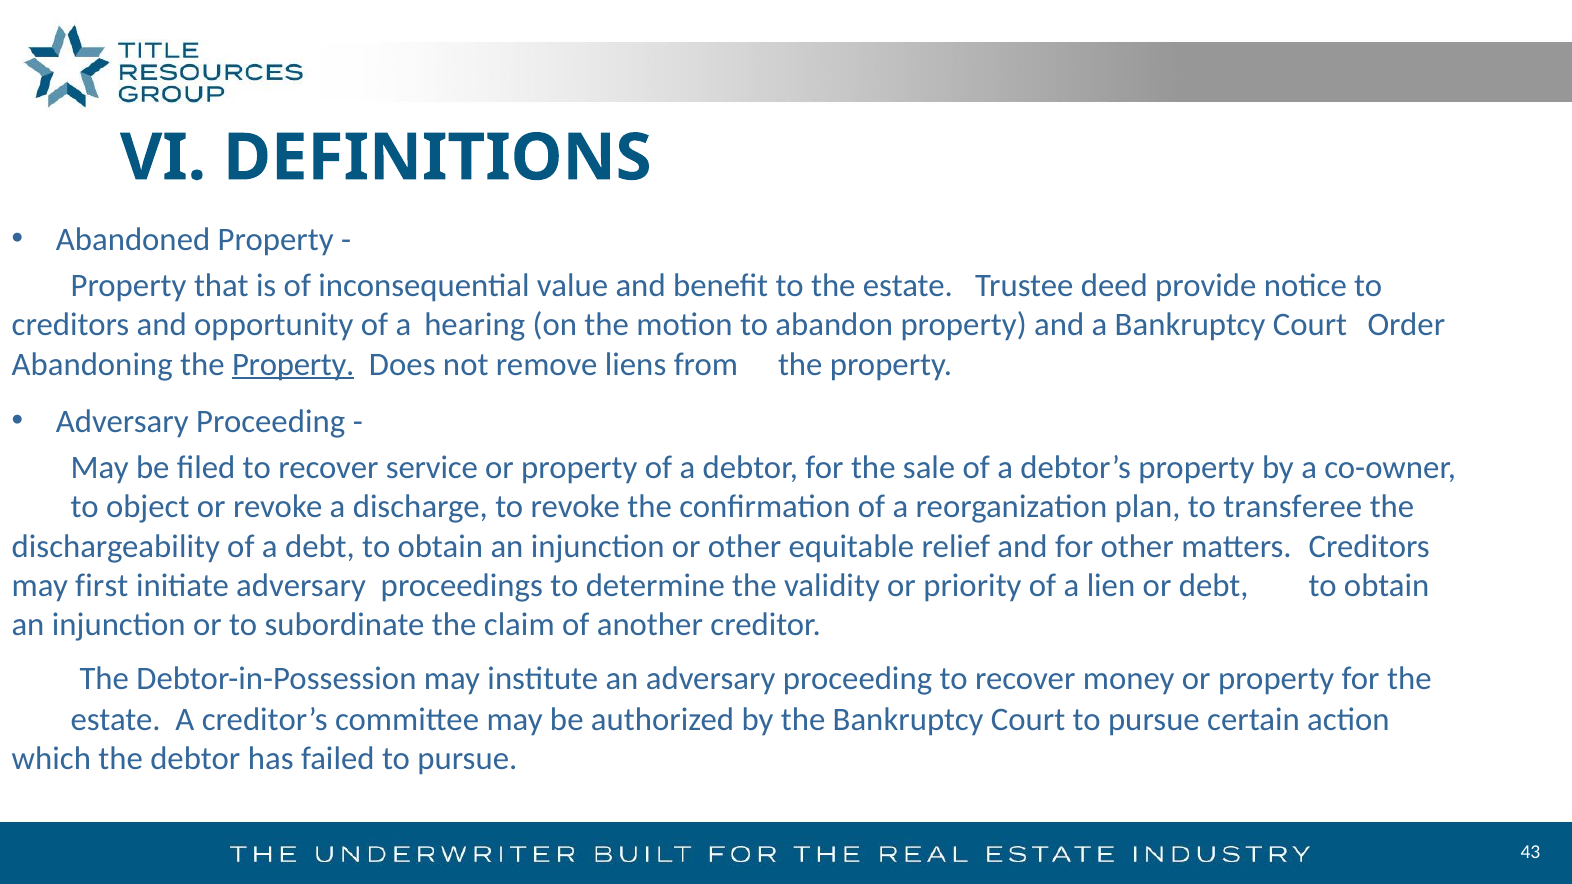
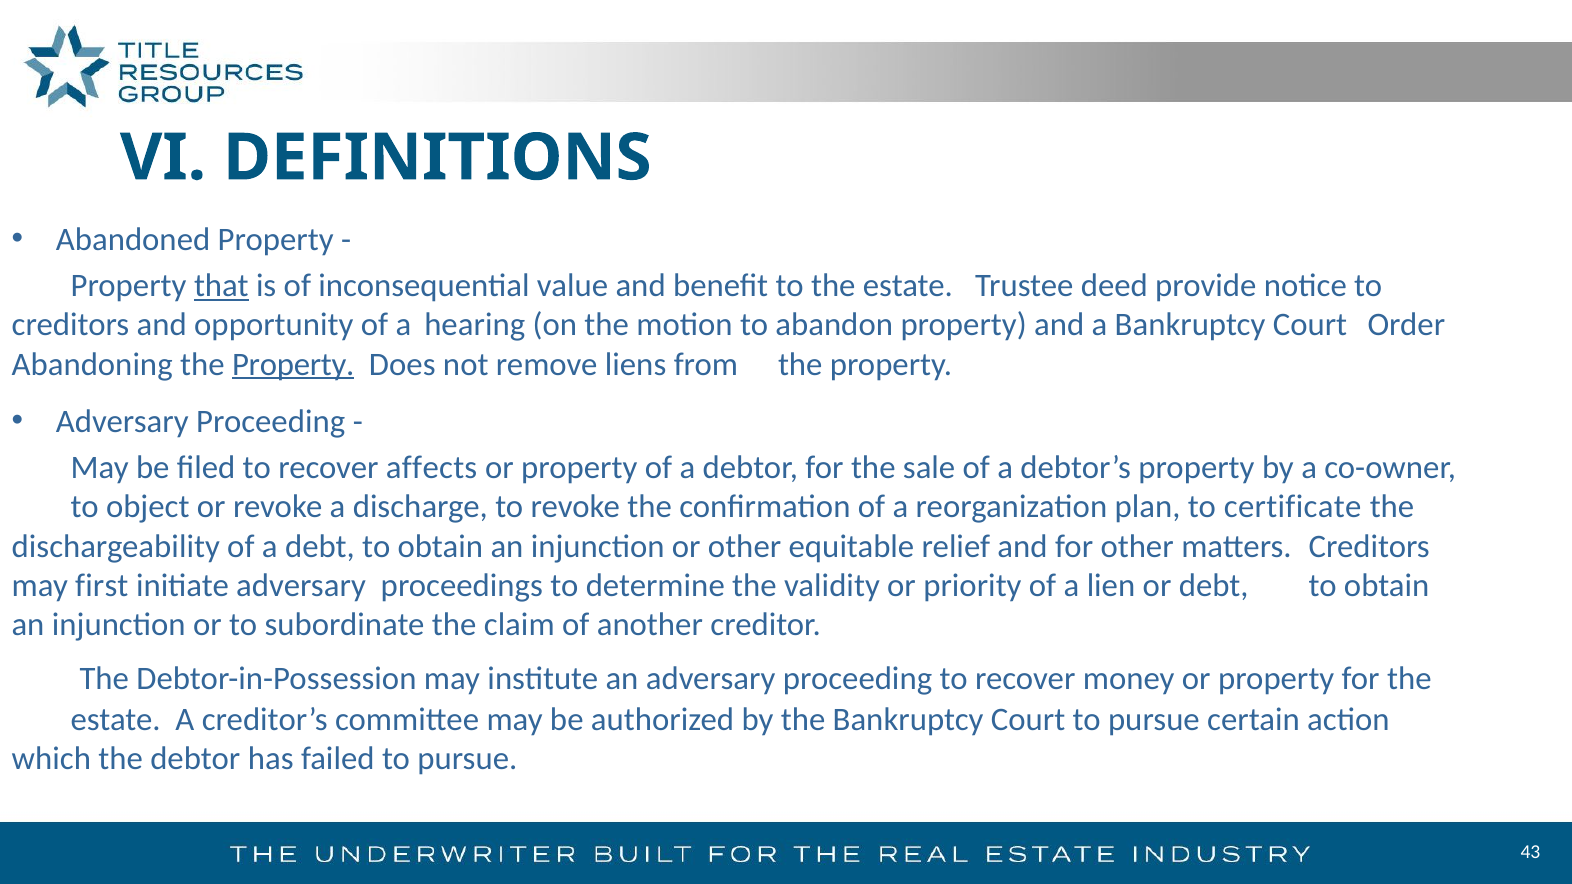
that underline: none -> present
service: service -> affects
transferee: transferee -> certificate
